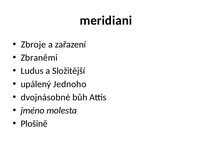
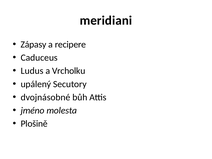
Zbroje: Zbroje -> Zápasy
zařazení: zařazení -> recipere
Zbraněmi: Zbraněmi -> Caduceus
Složitější: Složitější -> Vrcholku
Jednoho: Jednoho -> Secutory
